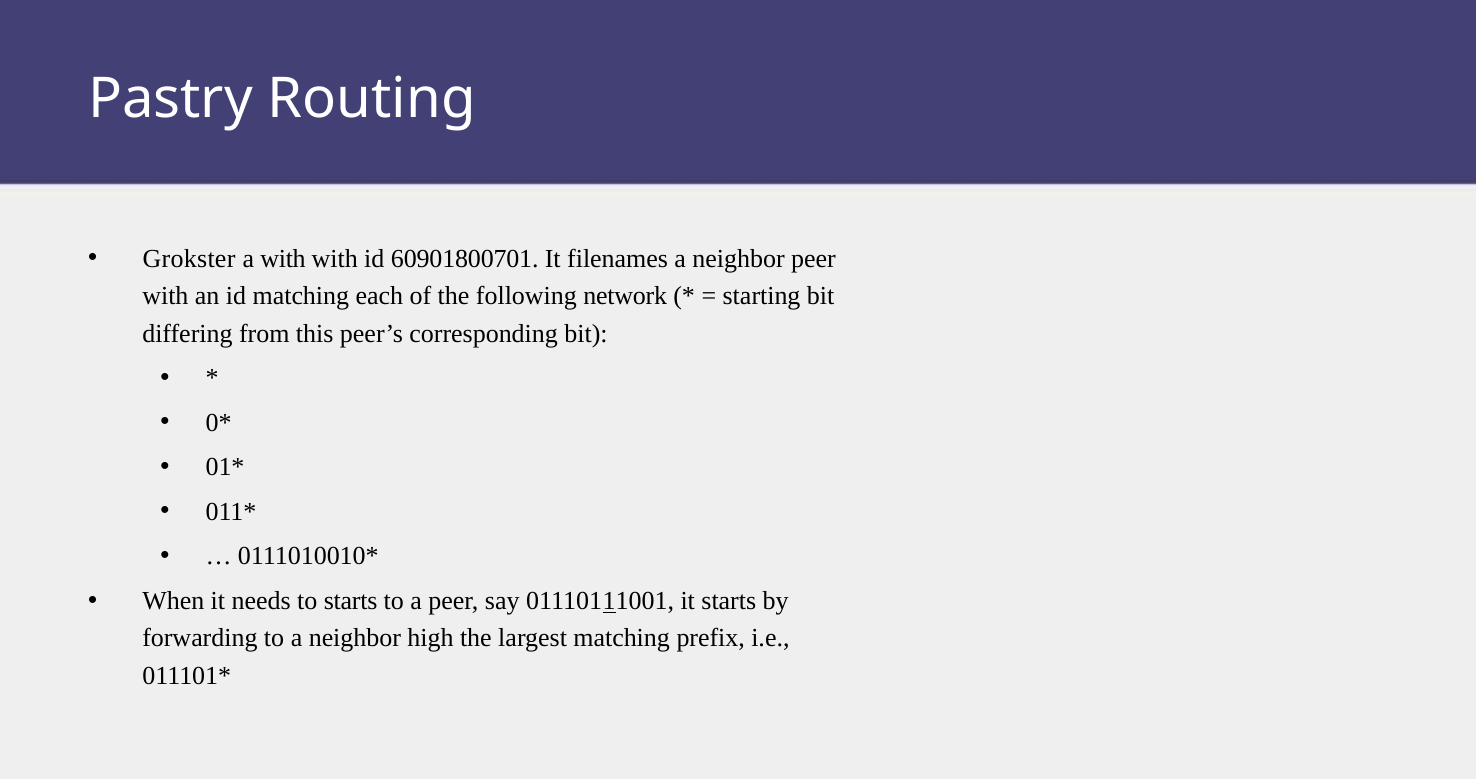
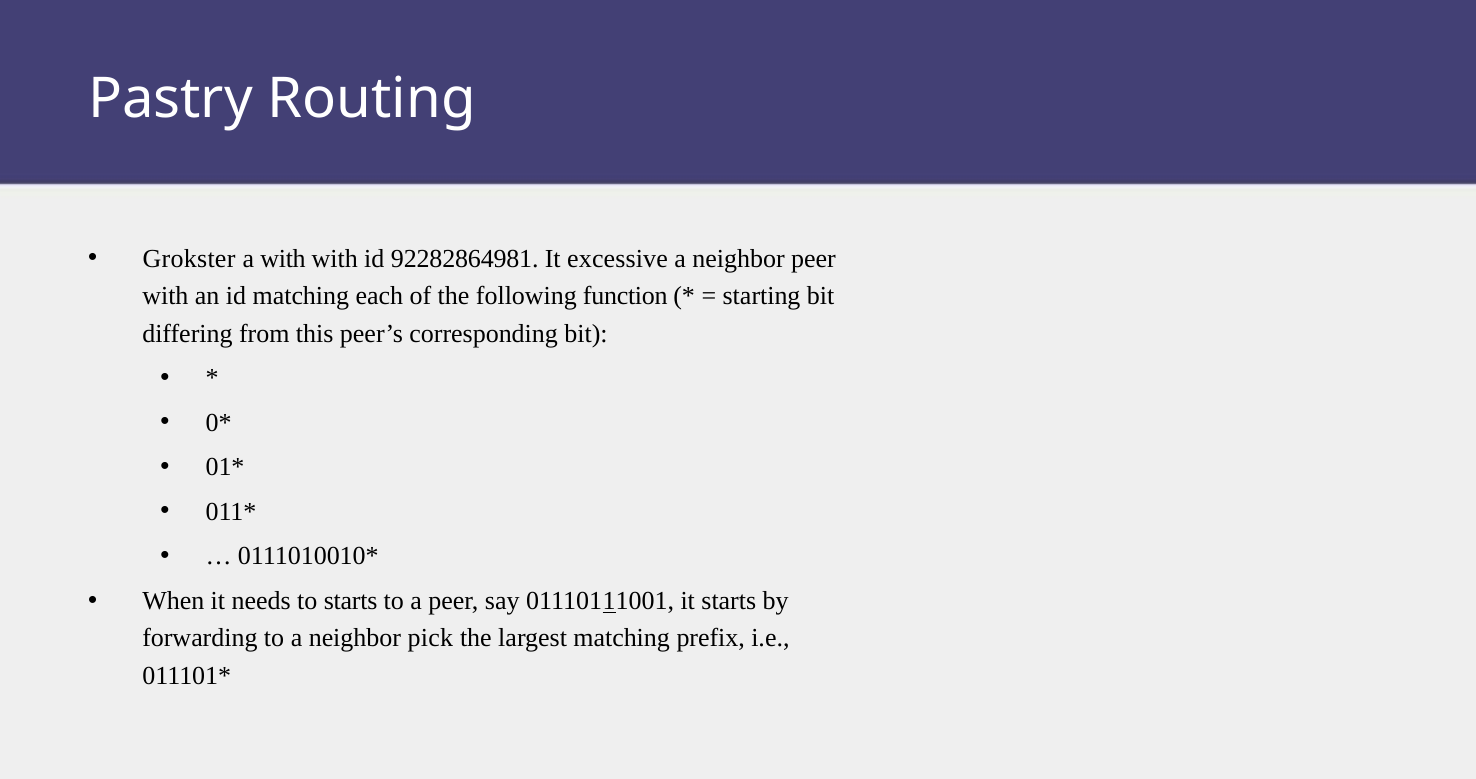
60901800701: 60901800701 -> 92282864981
filenames: filenames -> excessive
network: network -> function
high: high -> pick
